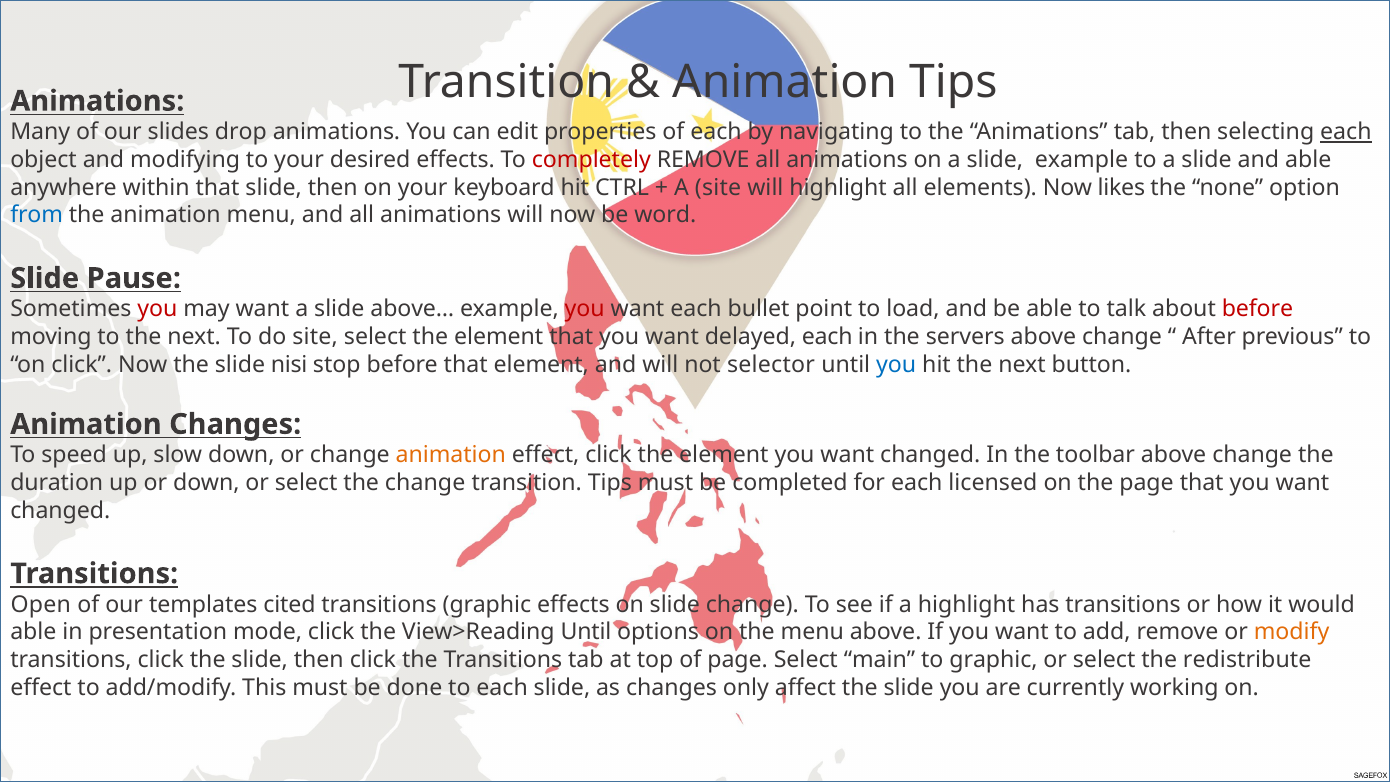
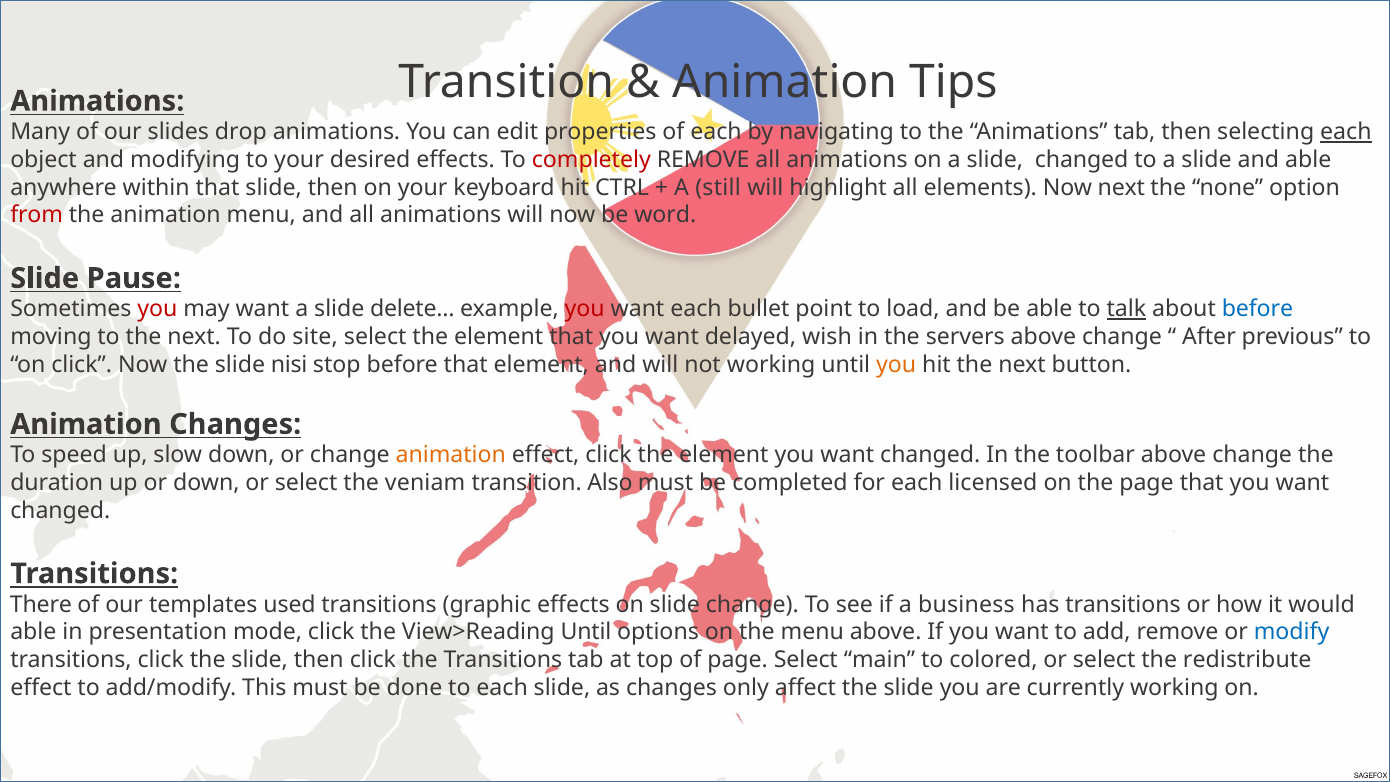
slide example: example -> changed
A site: site -> still
Now likes: likes -> next
from colour: blue -> red
above…: above… -> delete…
talk underline: none -> present
before at (1257, 309) colour: red -> blue
delayed each: each -> wish
not selector: selector -> working
you at (896, 365) colour: blue -> orange
the change: change -> veniam
transition Tips: Tips -> Also
Open: Open -> There
cited: cited -> used
a highlight: highlight -> business
modify colour: orange -> blue
to graphic: graphic -> colored
